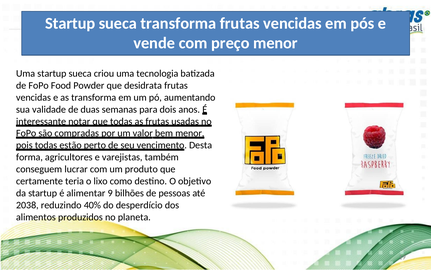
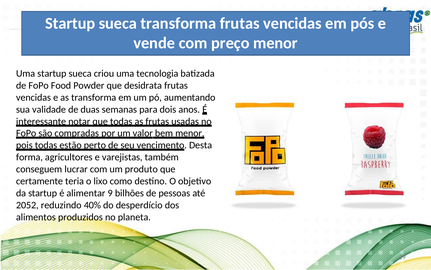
2038: 2038 -> 2052
